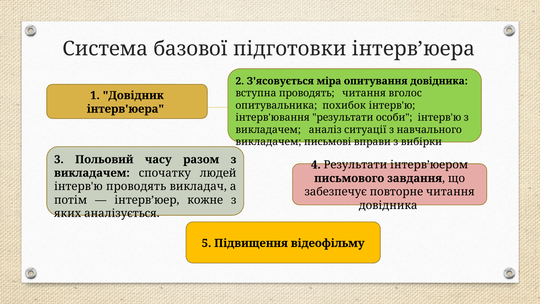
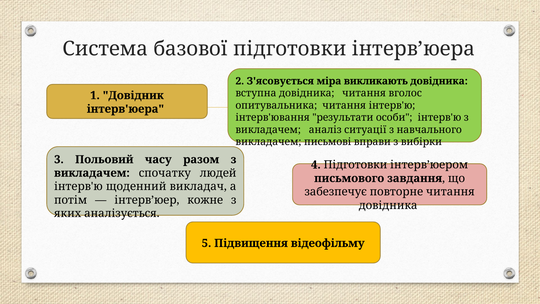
опитування: опитування -> викликають
вступна проводять: проводять -> довідника
опитувальника похибок: похибок -> читання
4 Результати: Результати -> Підготовки
інтерв'ю проводять: проводять -> щоденний
